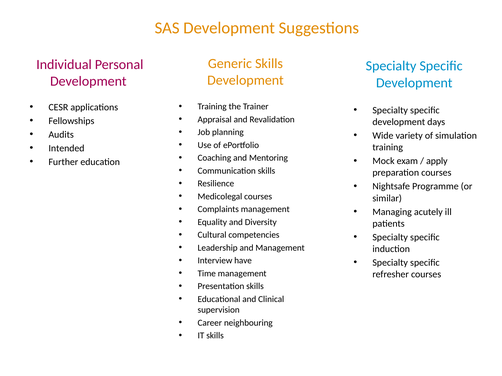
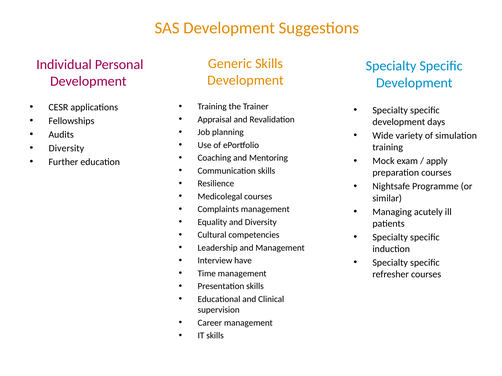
Intended at (66, 148): Intended -> Diversity
Career neighbouring: neighbouring -> management
